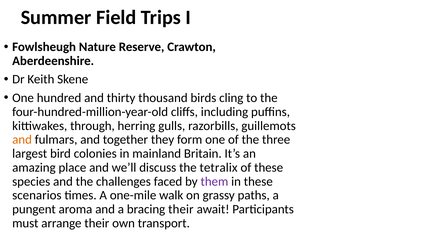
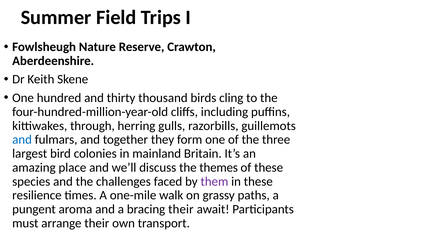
and at (22, 139) colour: orange -> blue
tetralix: tetralix -> themes
scenarios: scenarios -> resilience
